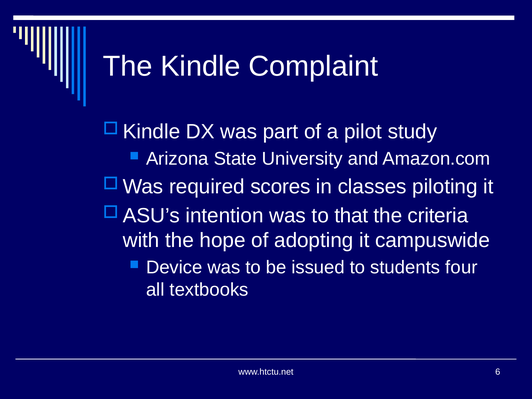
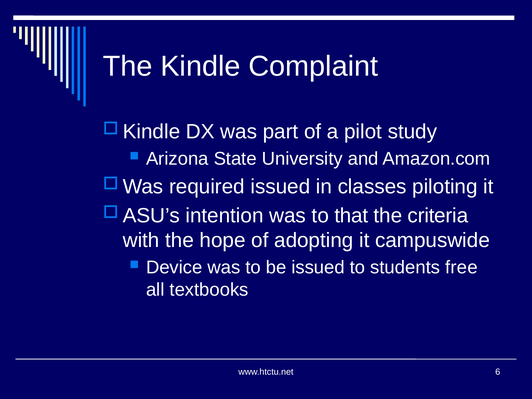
required scores: scores -> issued
four: four -> free
